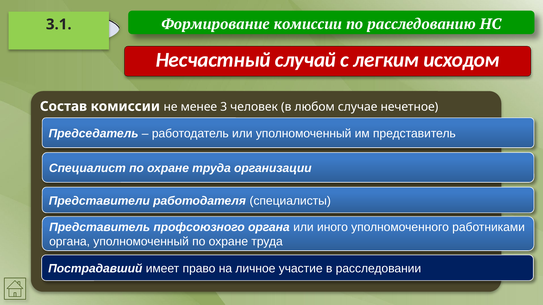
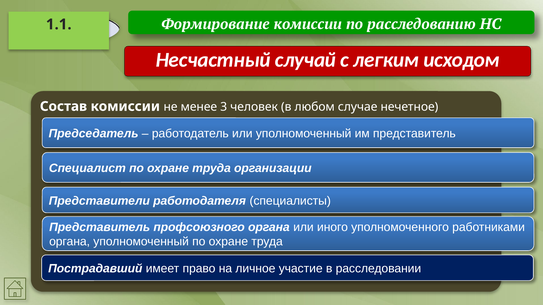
3.1: 3.1 -> 1.1
